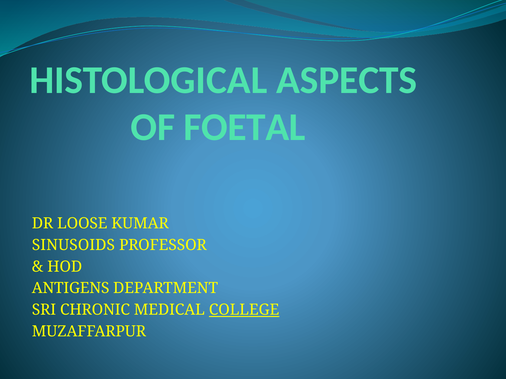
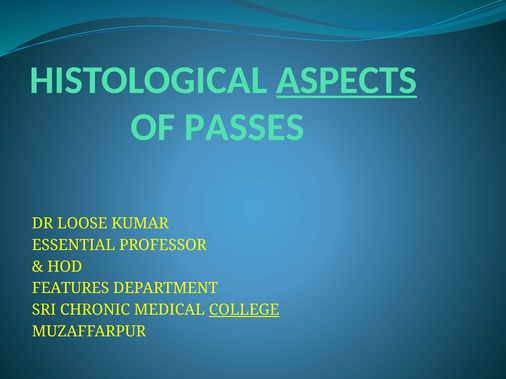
ASPECTS underline: none -> present
FOETAL: FOETAL -> PASSES
SINUSOIDS: SINUSOIDS -> ESSENTIAL
ANTIGENS: ANTIGENS -> FEATURES
